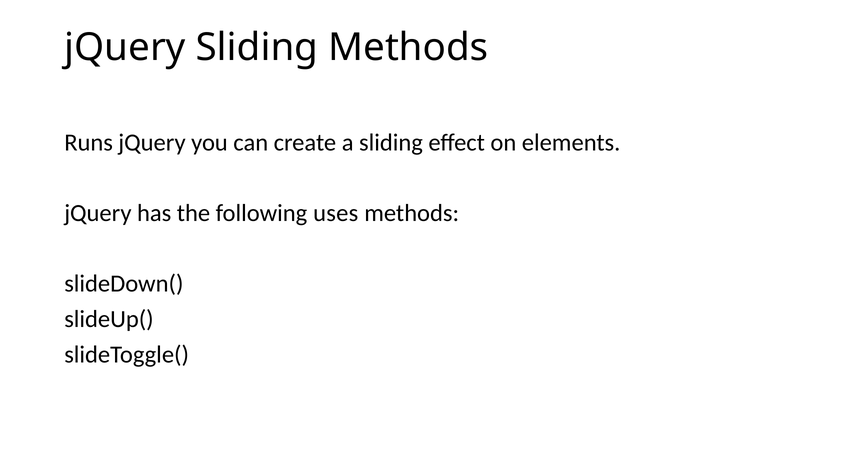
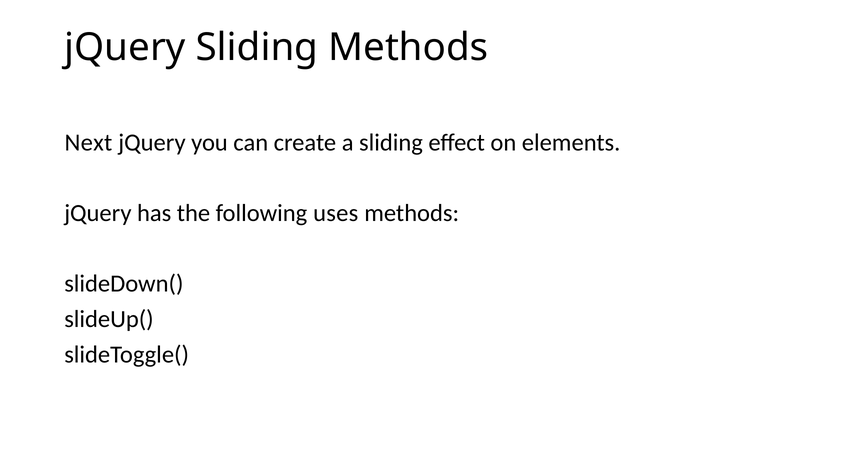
Runs: Runs -> Next
